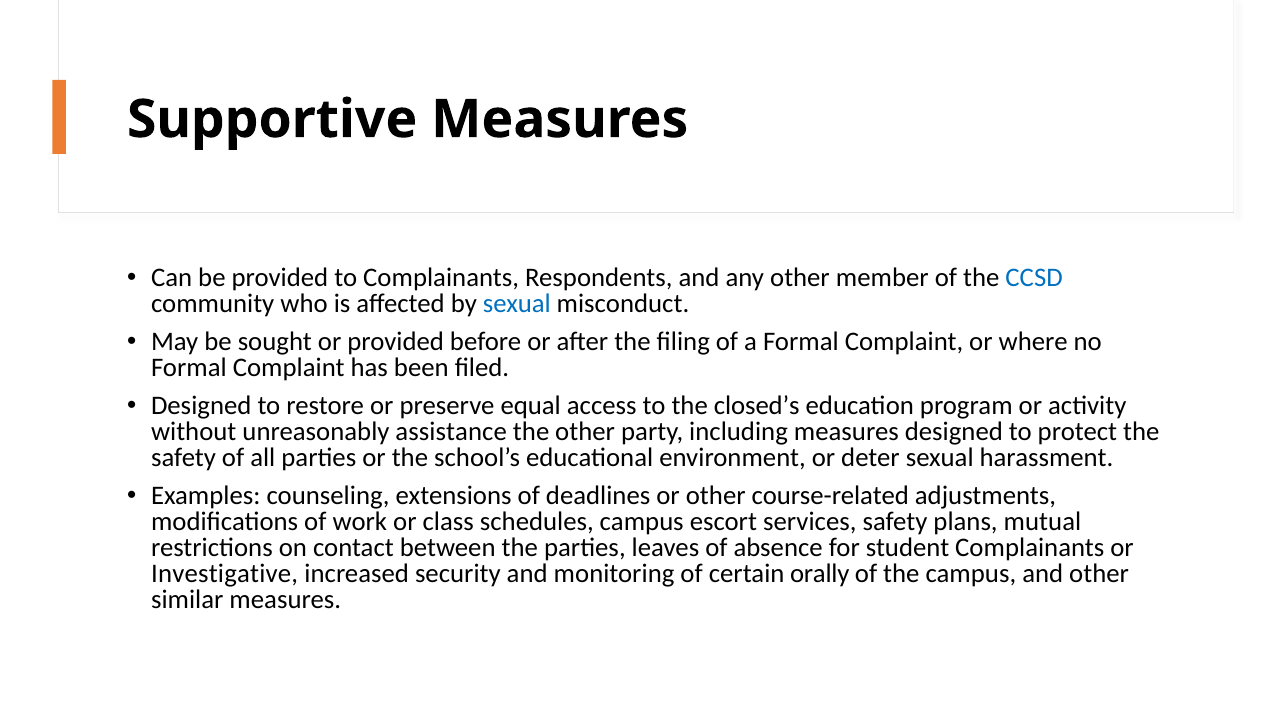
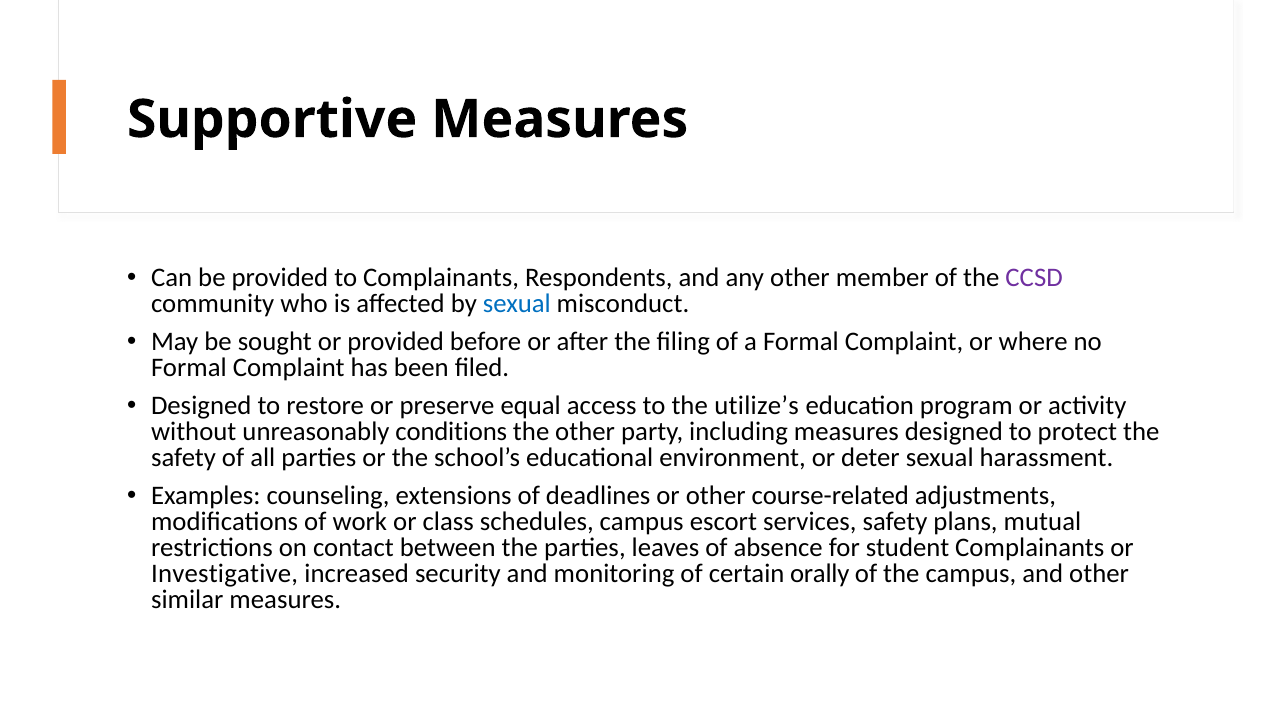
CCSD colour: blue -> purple
closed’s: closed’s -> utilize’s
assistance: assistance -> conditions
